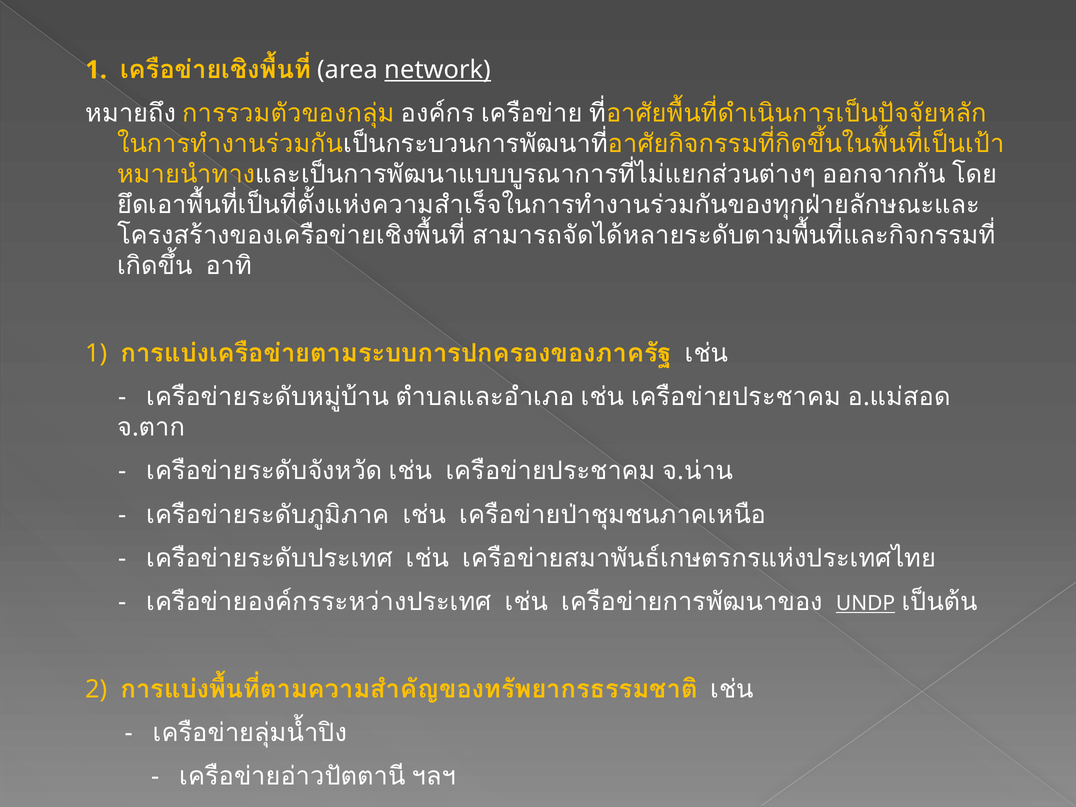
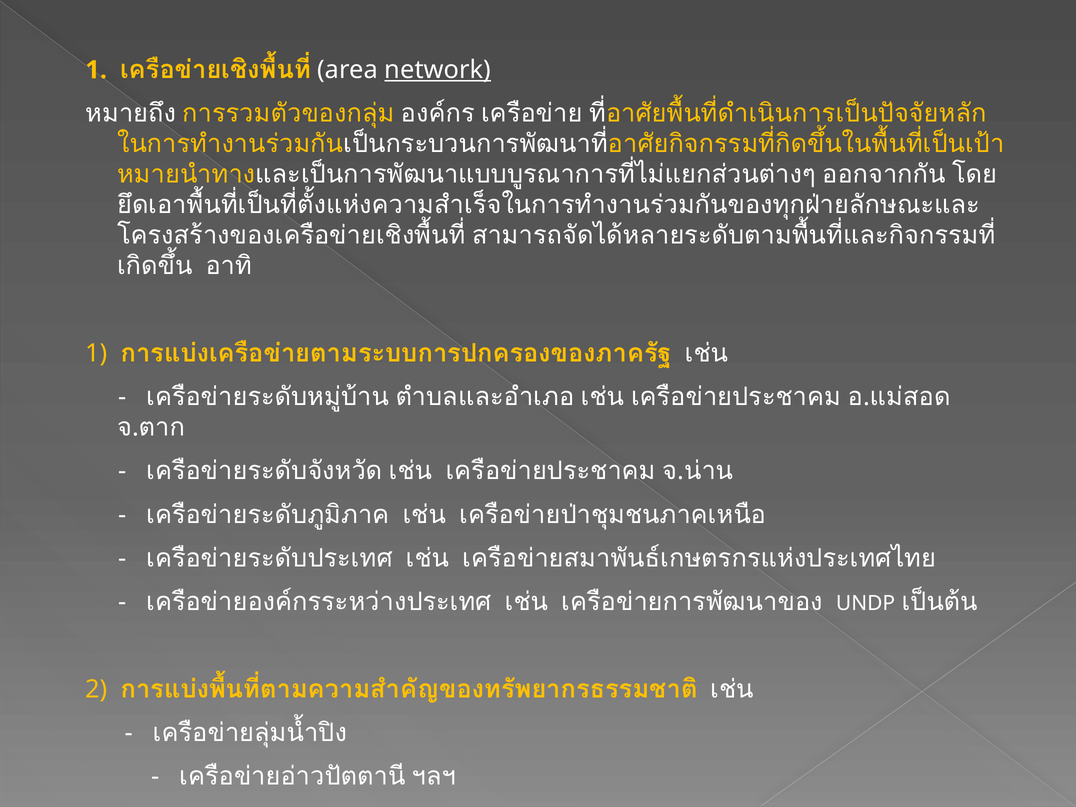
UNDP underline: present -> none
